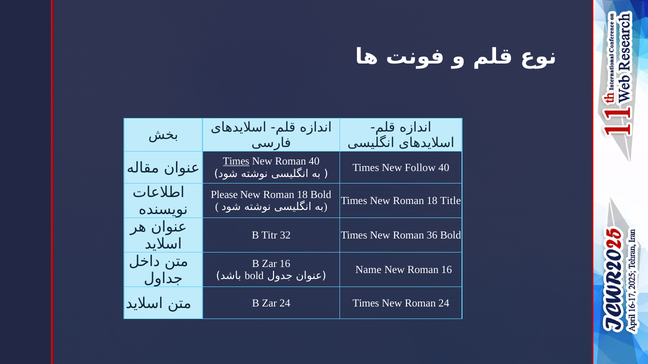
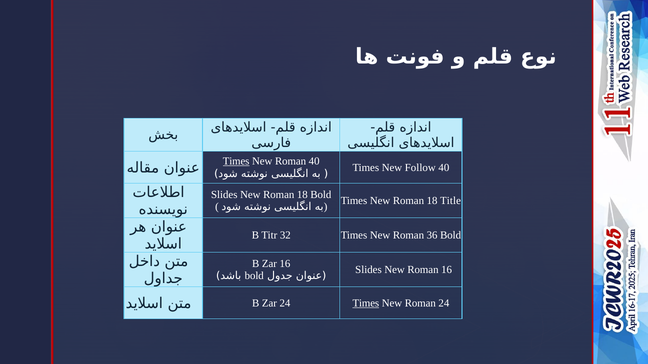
Please at (224, 195): Please -> Slides
Name at (368, 270): Name -> Slides
Times at (366, 303) underline: none -> present
